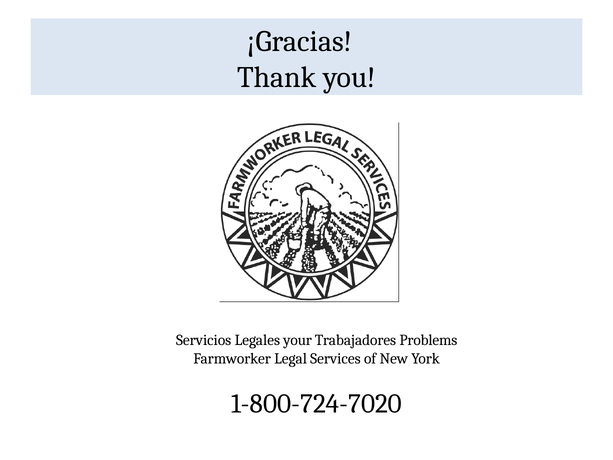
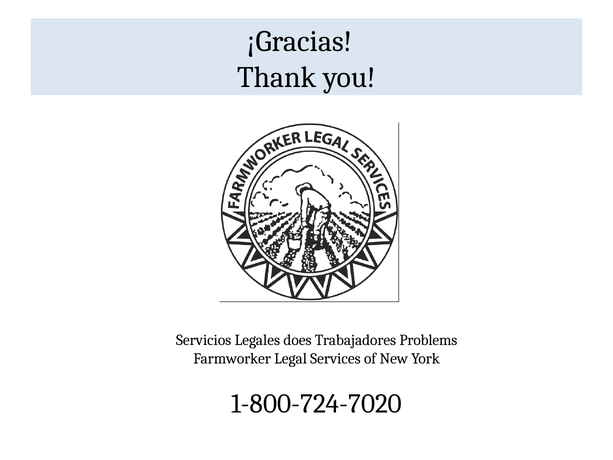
your: your -> does
